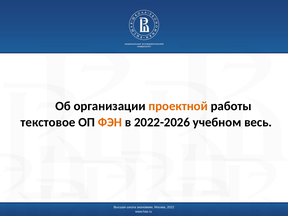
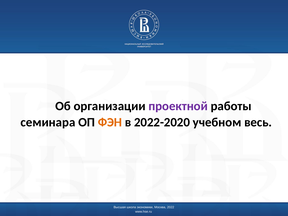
проектной colour: orange -> purple
текстовое: текстовое -> семинара
2022-2026: 2022-2026 -> 2022-2020
